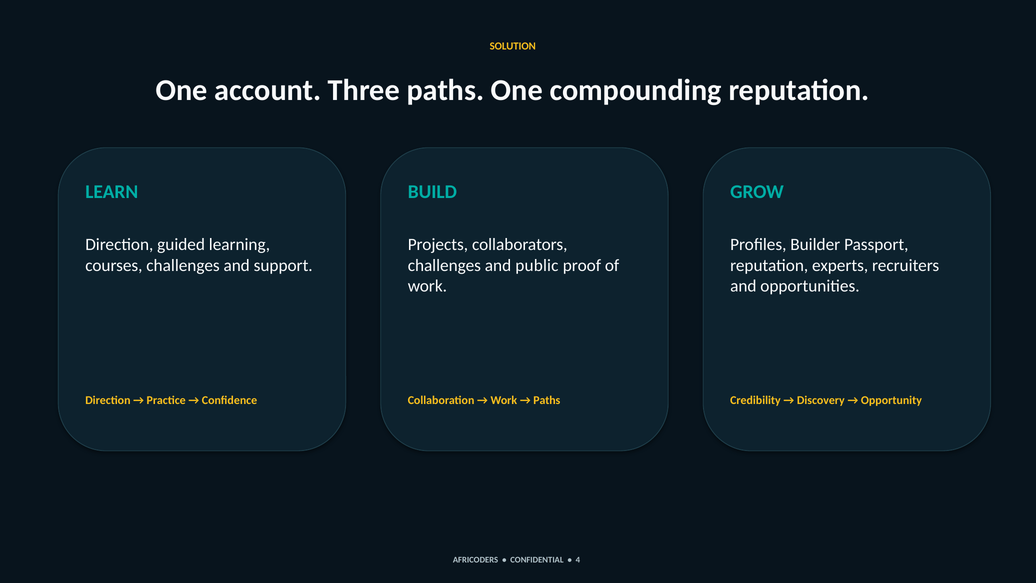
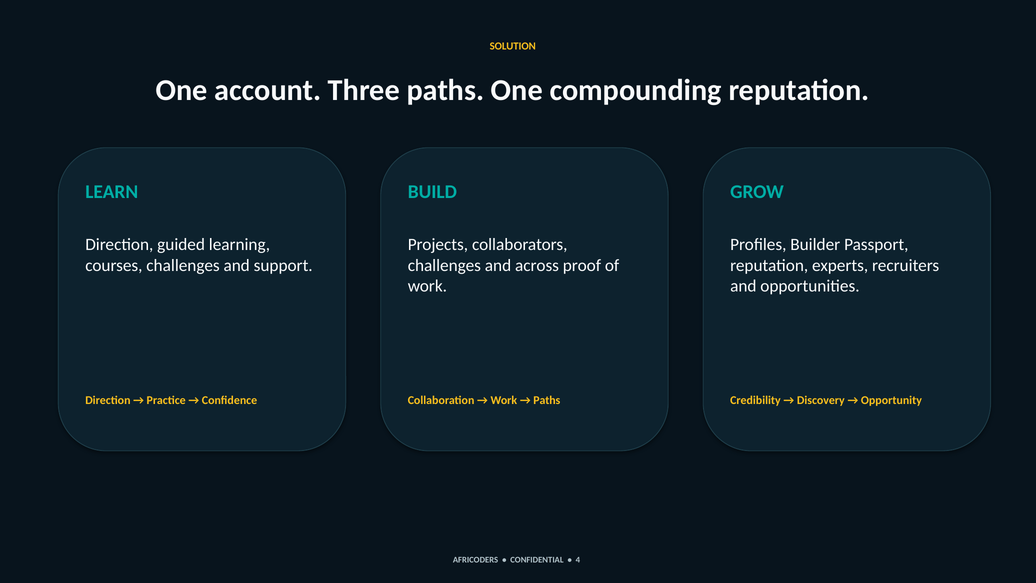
public: public -> across
